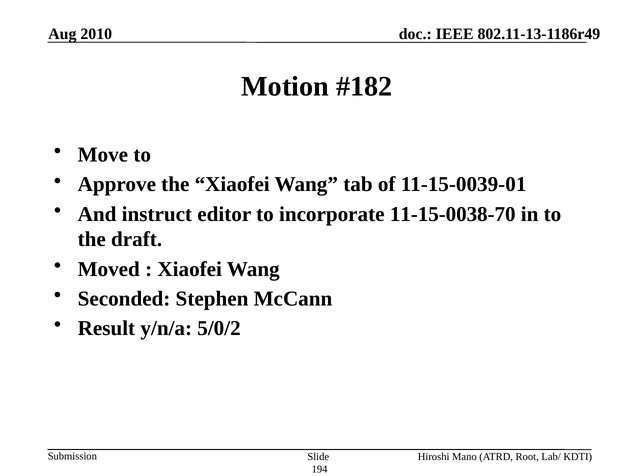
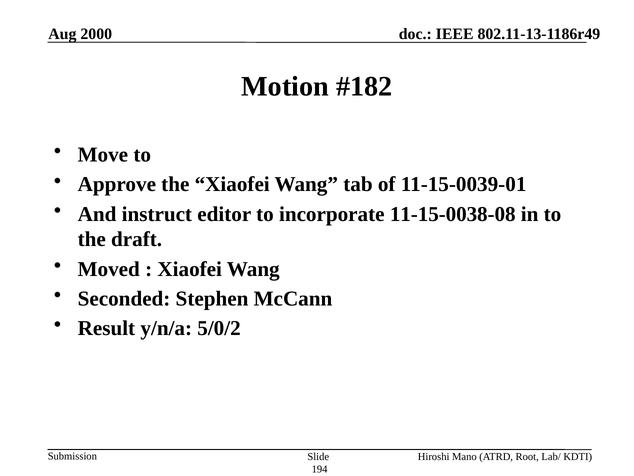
2010: 2010 -> 2000
11-15-0038-70: 11-15-0038-70 -> 11-15-0038-08
